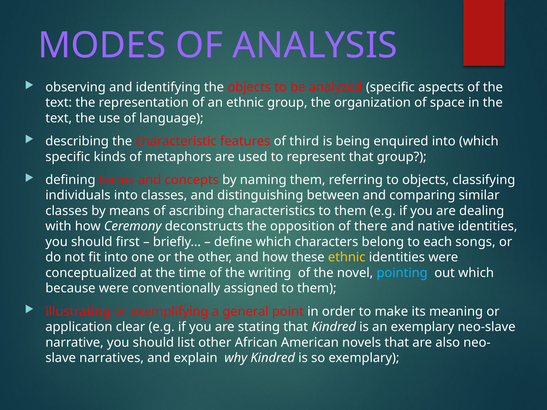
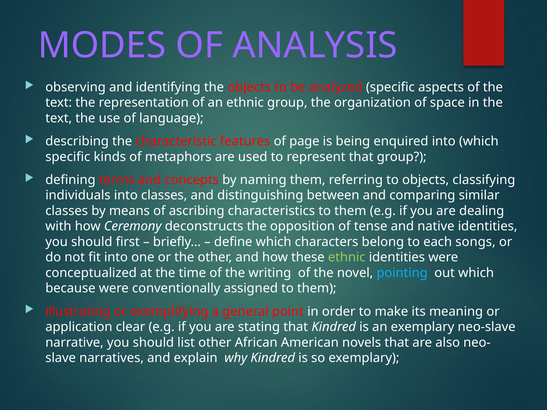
third: third -> page
there: there -> tense
ethnic at (347, 258) colour: yellow -> light green
